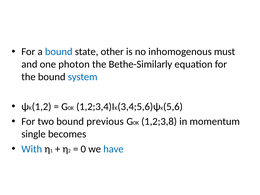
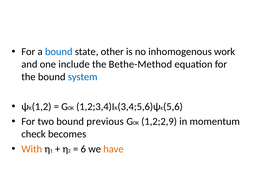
must: must -> work
photon: photon -> include
Bethe-Similarly: Bethe-Similarly -> Bethe-Method
1,2;3,8: 1,2;3,8 -> 1,2;2,9
single: single -> check
With colour: blue -> orange
0: 0 -> 6
have colour: blue -> orange
